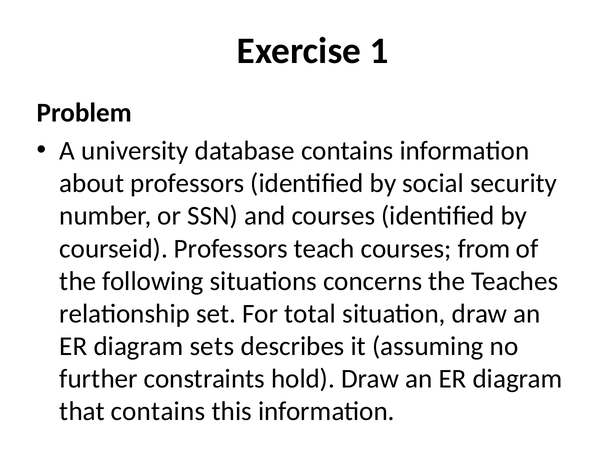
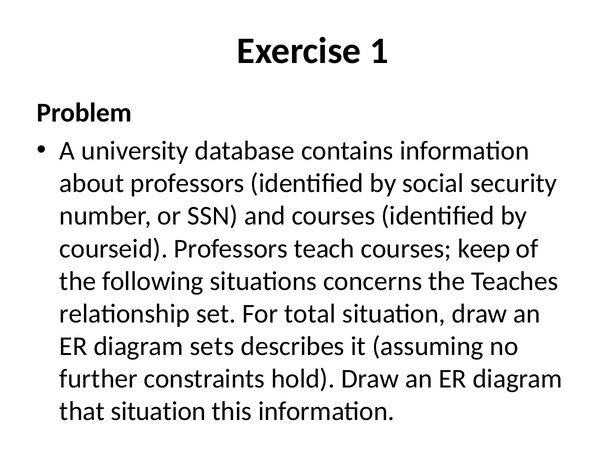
from: from -> keep
that contains: contains -> situation
